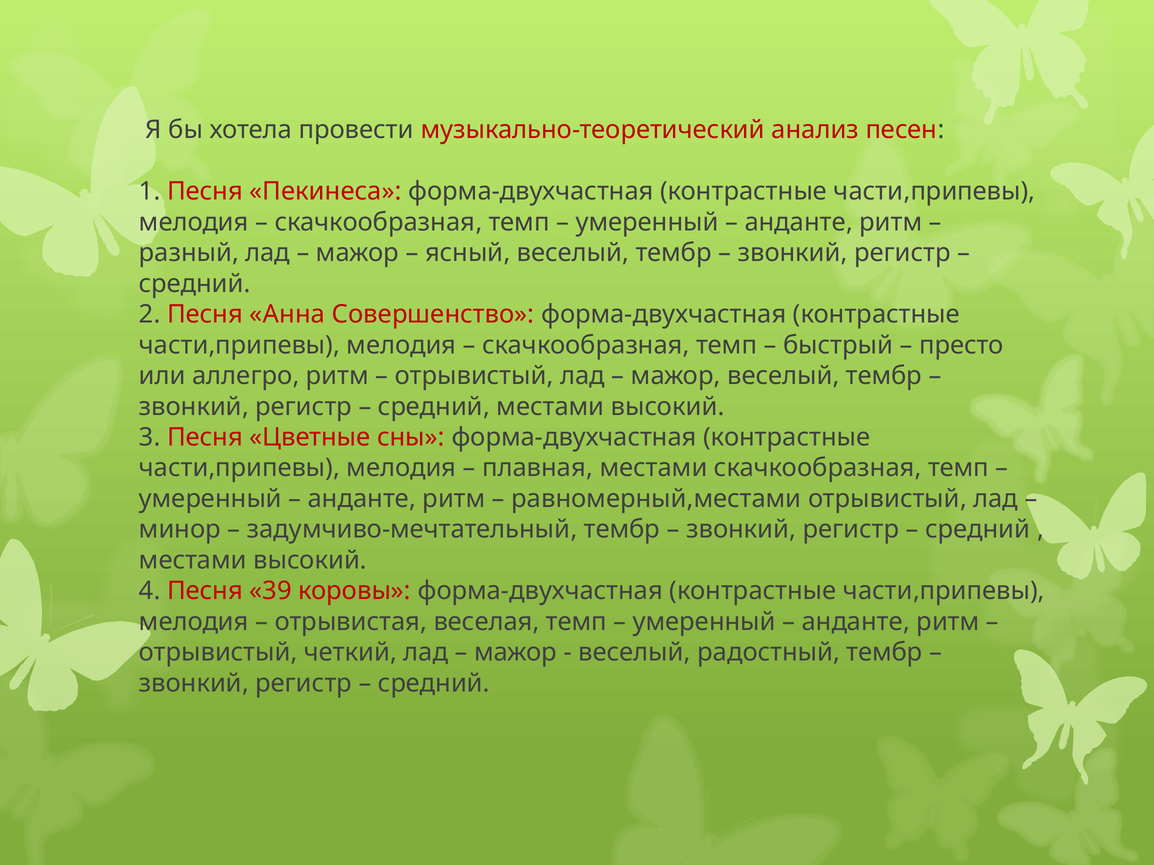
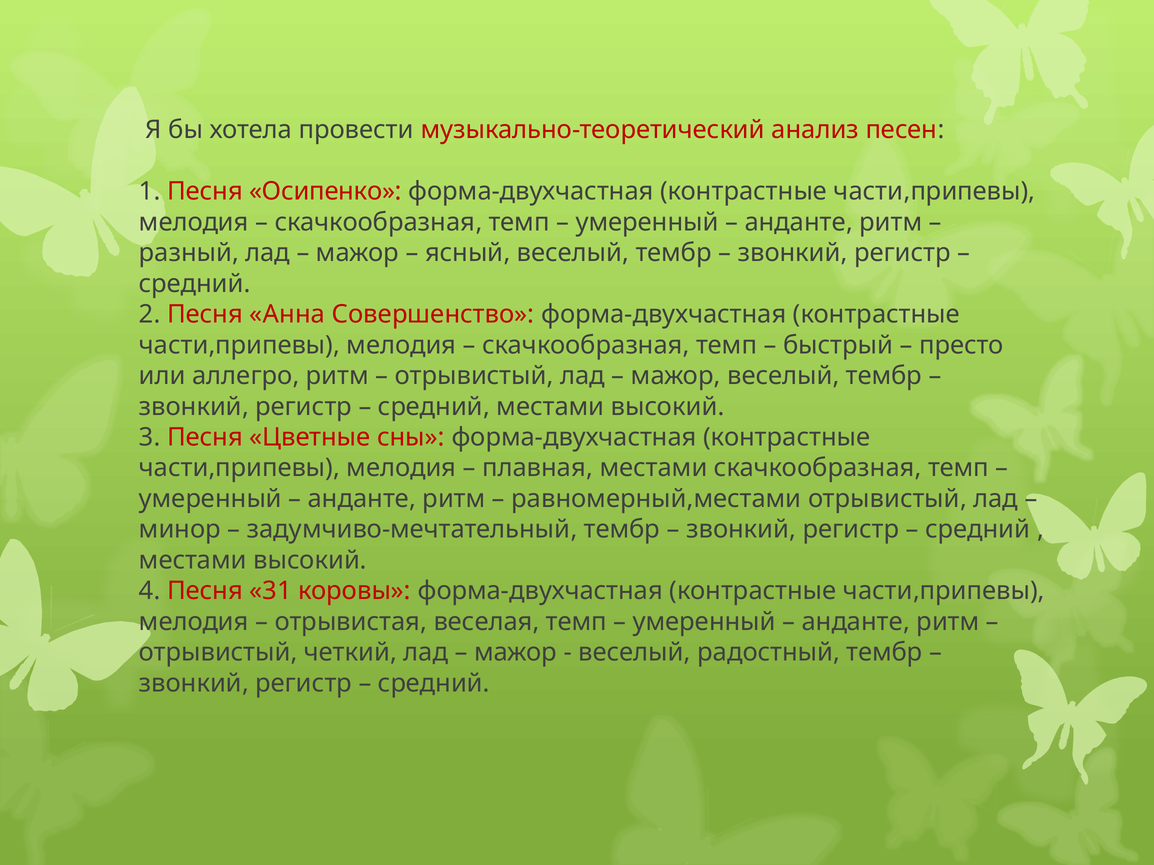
Пекинеса: Пекинеса -> Осипенко
39: 39 -> 31
